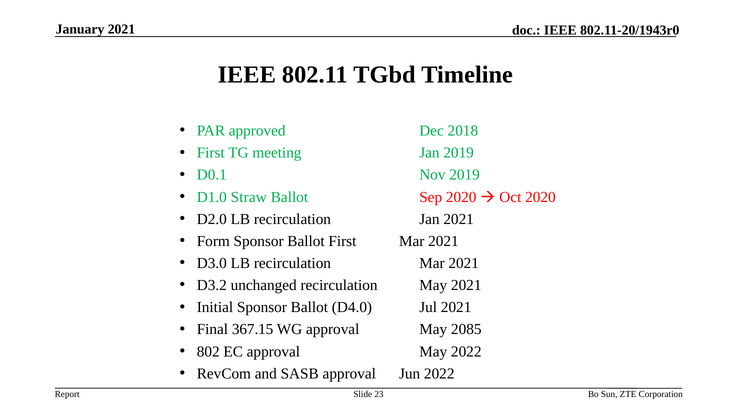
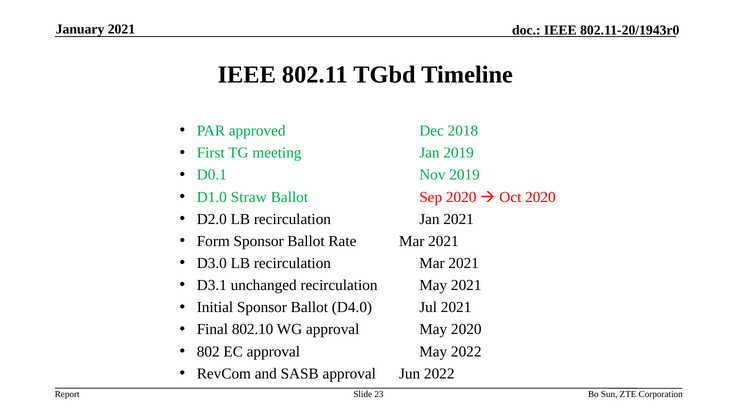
Ballot First: First -> Rate
D3.2: D3.2 -> D3.1
367.15: 367.15 -> 802.10
May 2085: 2085 -> 2020
